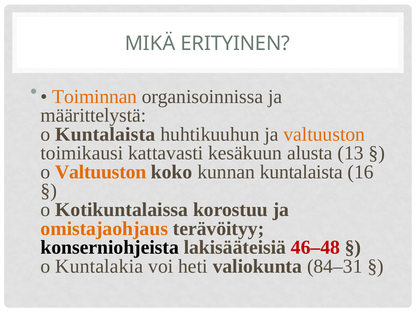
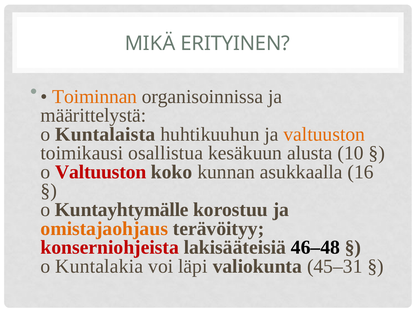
kattavasti: kattavasti -> osallistua
13: 13 -> 10
Valtuuston at (101, 172) colour: orange -> red
kunnan kuntalaista: kuntalaista -> asukkaalla
Kotikuntalaissa: Kotikuntalaissa -> Kuntayhtymälle
konserniohjeista colour: black -> red
46–48 colour: red -> black
heti: heti -> läpi
84–31: 84–31 -> 45–31
